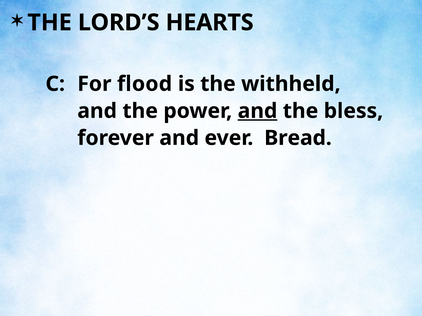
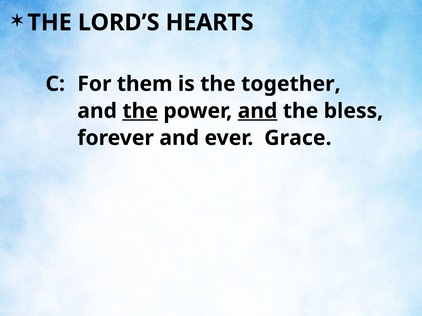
flood: flood -> them
withheld: withheld -> together
the at (140, 111) underline: none -> present
Bread: Bread -> Grace
